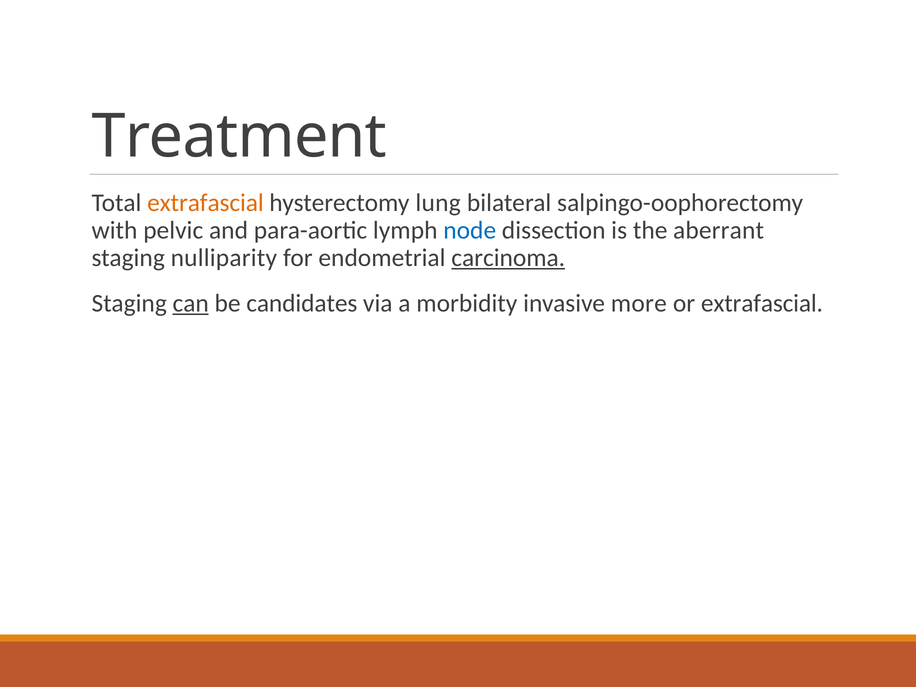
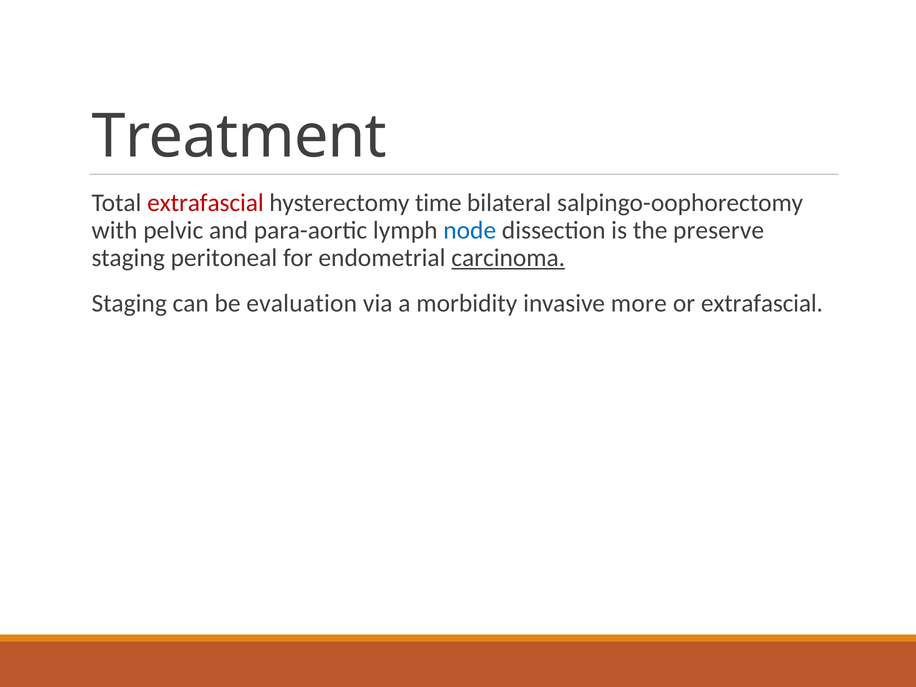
extrafascial at (205, 203) colour: orange -> red
lung: lung -> time
aberrant: aberrant -> preserve
nulliparity: nulliparity -> peritoneal
can underline: present -> none
candidates: candidates -> evaluation
